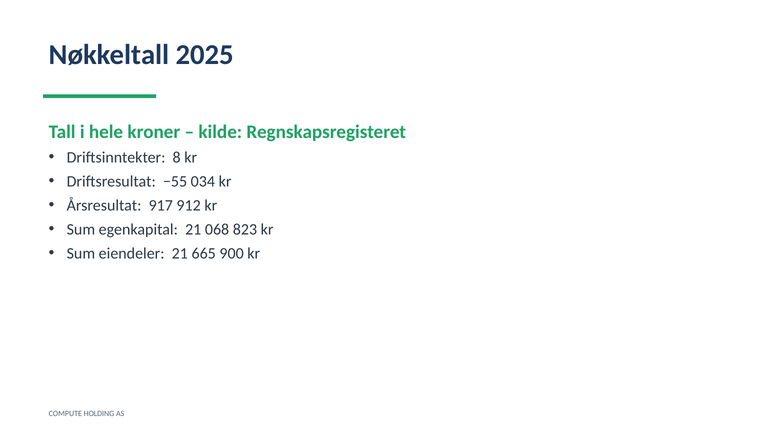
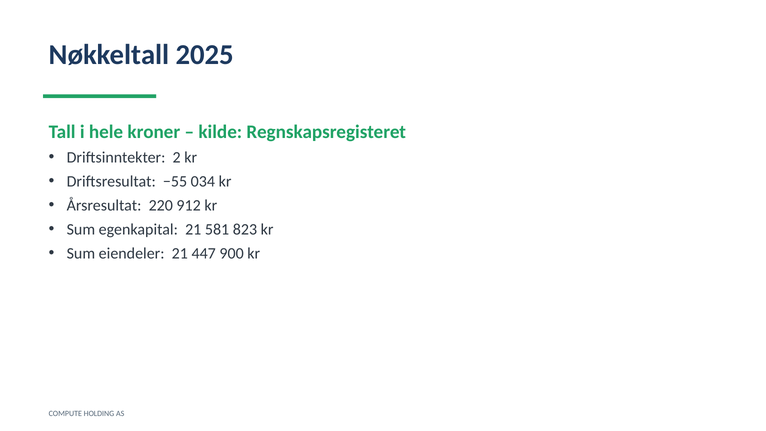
8: 8 -> 2
917: 917 -> 220
068: 068 -> 581
665: 665 -> 447
